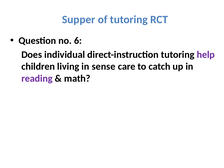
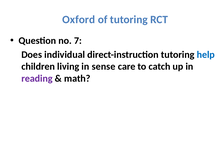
Supper: Supper -> Oxford
6: 6 -> 7
help colour: purple -> blue
